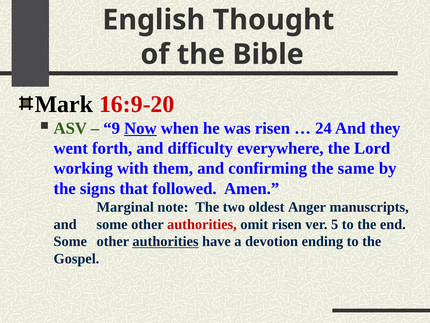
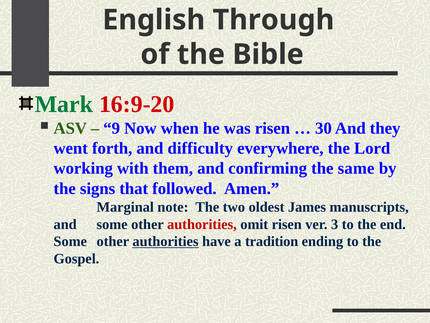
Thought: Thought -> Through
Mark colour: black -> green
Now underline: present -> none
24: 24 -> 30
Anger: Anger -> James
5: 5 -> 3
devotion: devotion -> tradition
